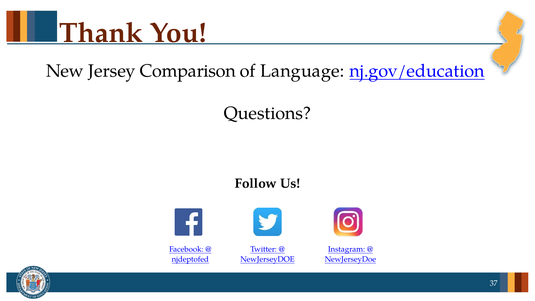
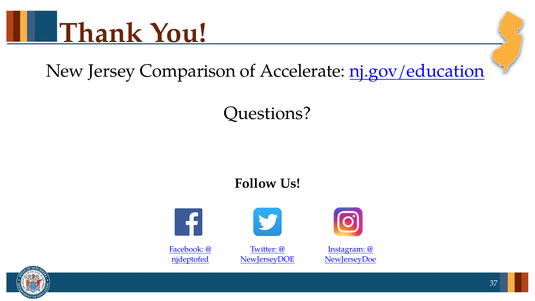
Language: Language -> Accelerate
